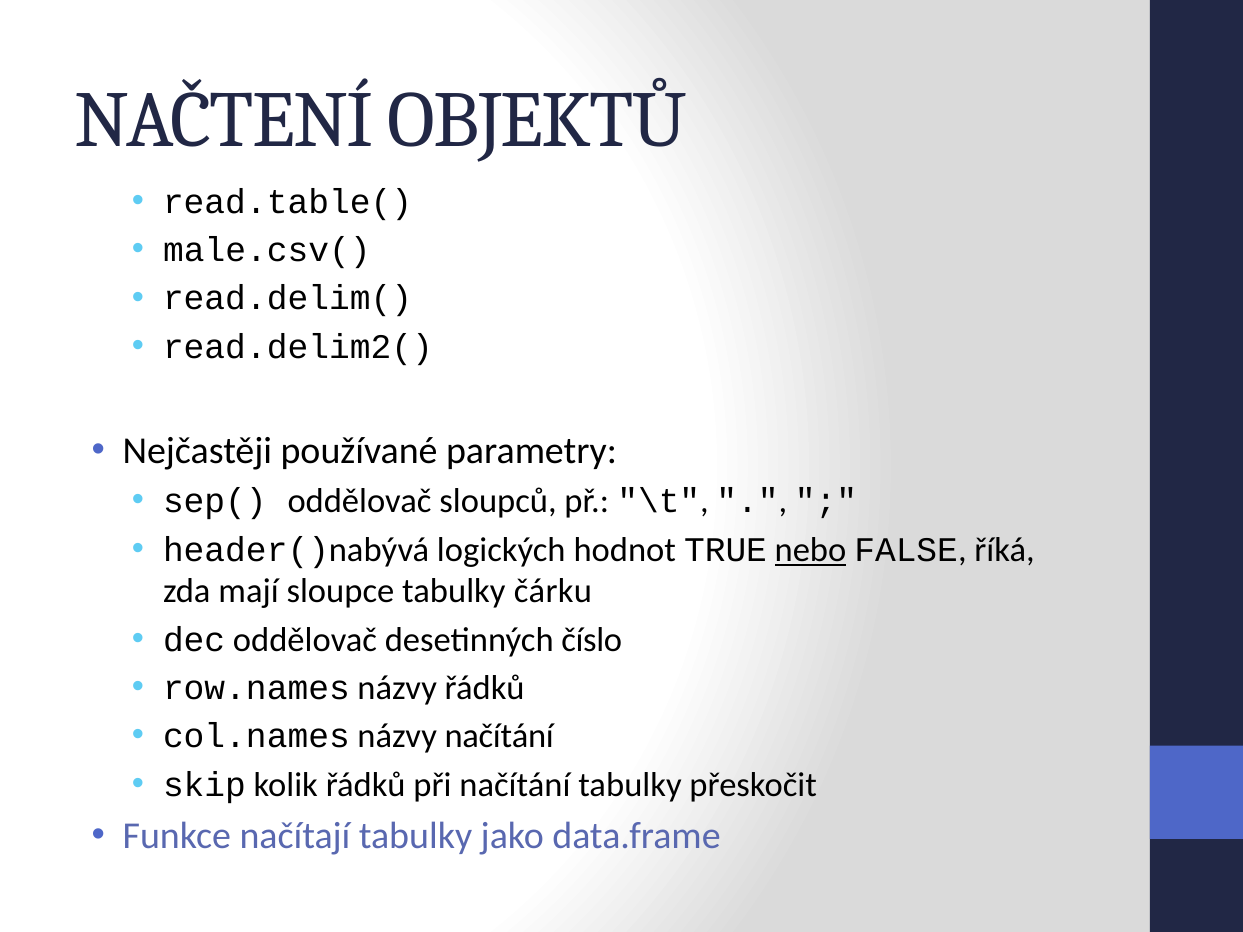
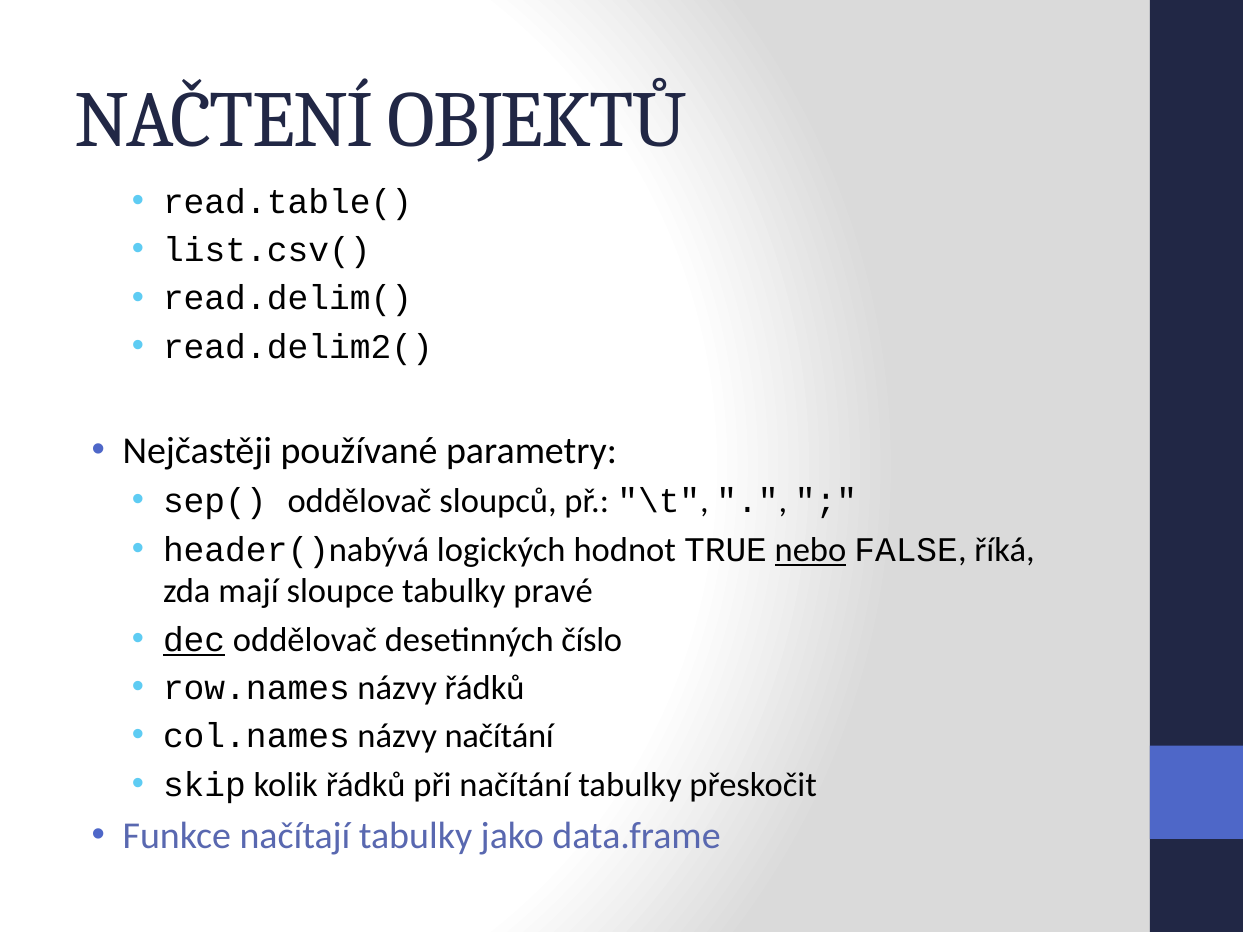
male.csv(: male.csv( -> list.csv(
čárku: čárku -> pravé
dec underline: none -> present
